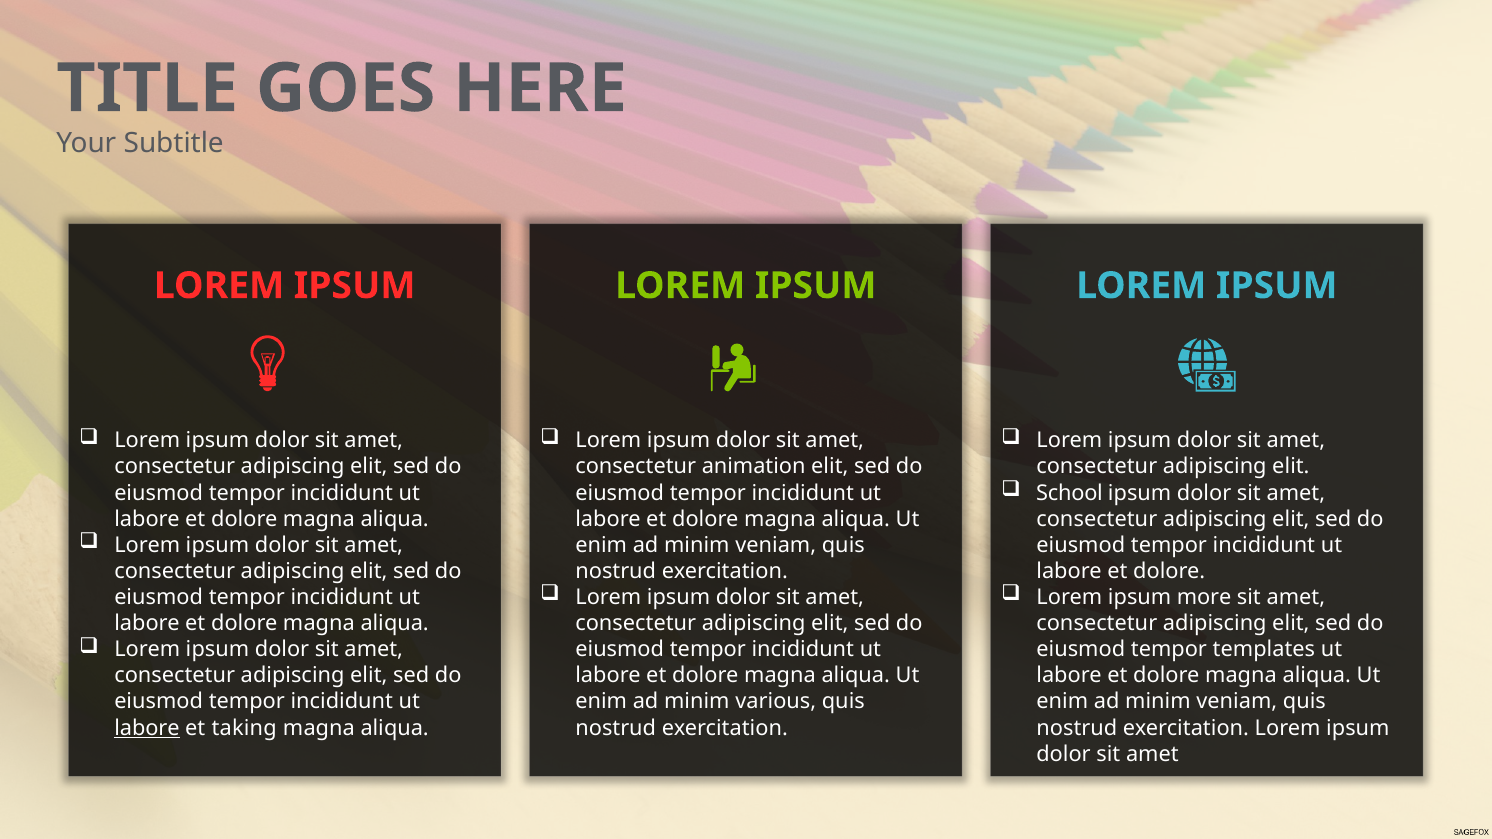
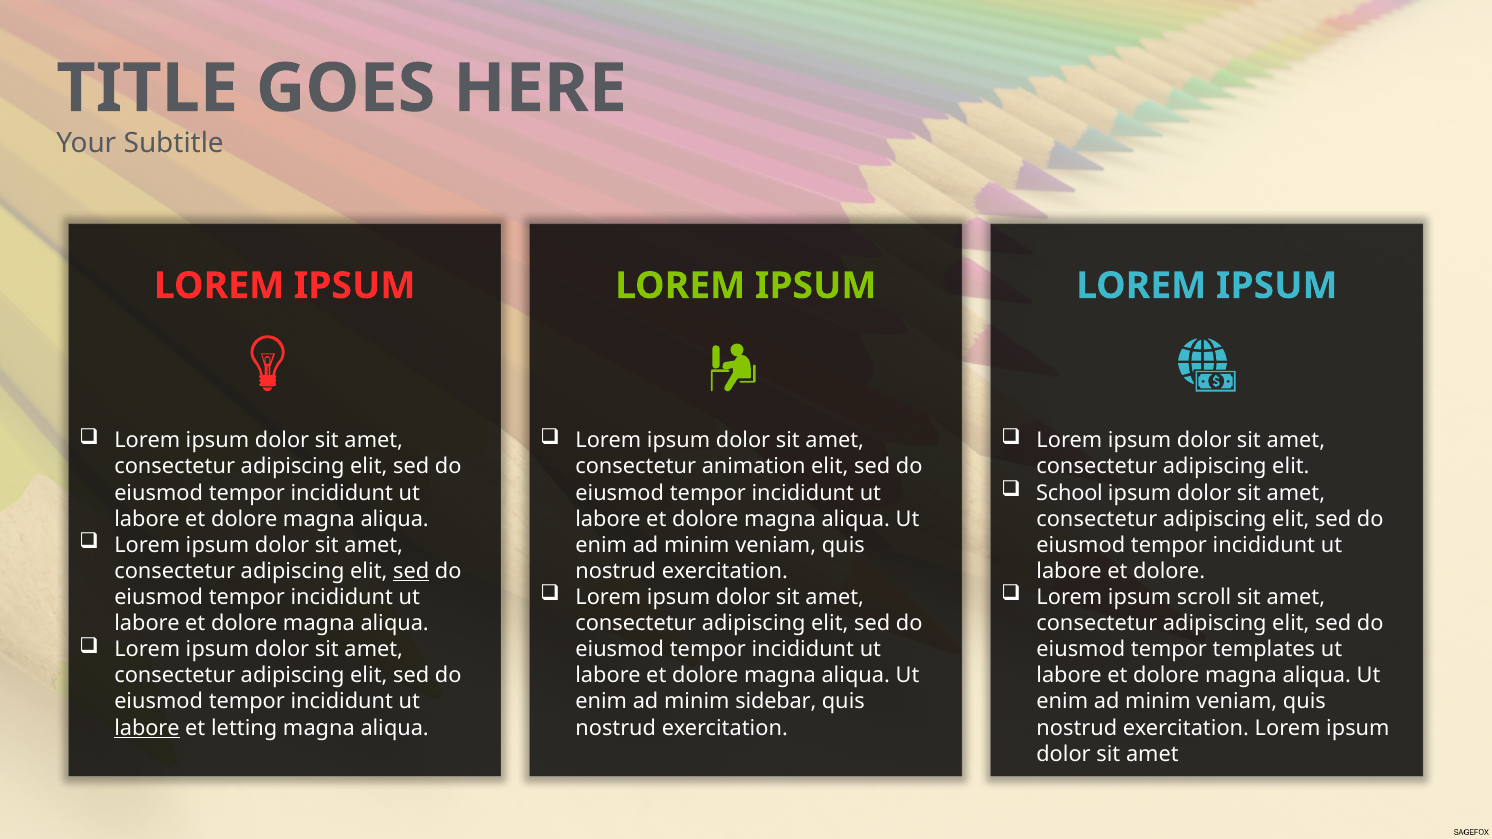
sed at (411, 571) underline: none -> present
more: more -> scroll
various: various -> sidebar
taking: taking -> letting
